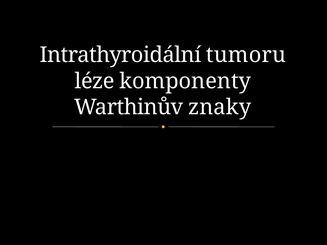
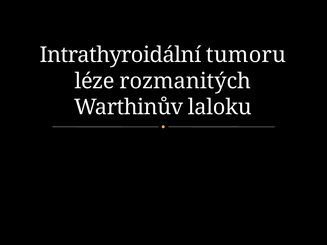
komponenty: komponenty -> rozmanitých
znaky: znaky -> laloku
